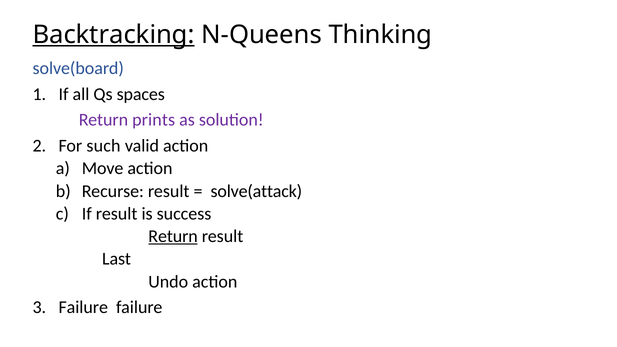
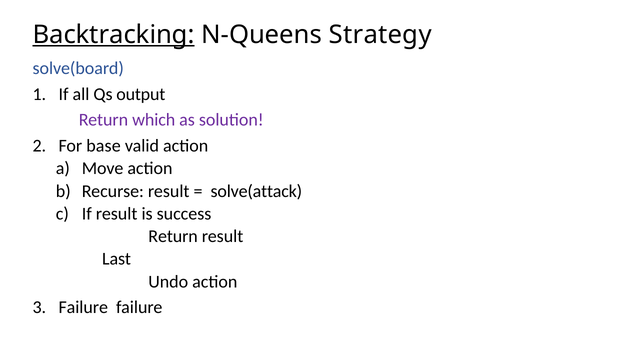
Thinking: Thinking -> Strategy
spaces: spaces -> output
prints: prints -> which
such: such -> base
Return at (173, 236) underline: present -> none
